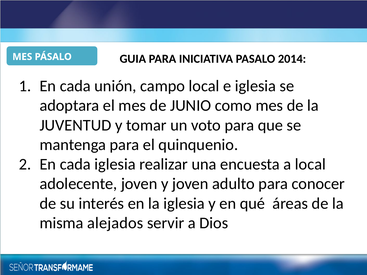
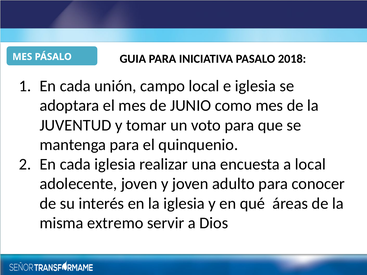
2014: 2014 -> 2018
alejados: alejados -> extremo
